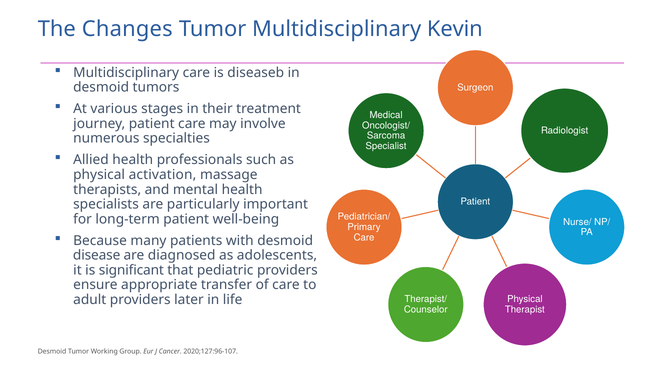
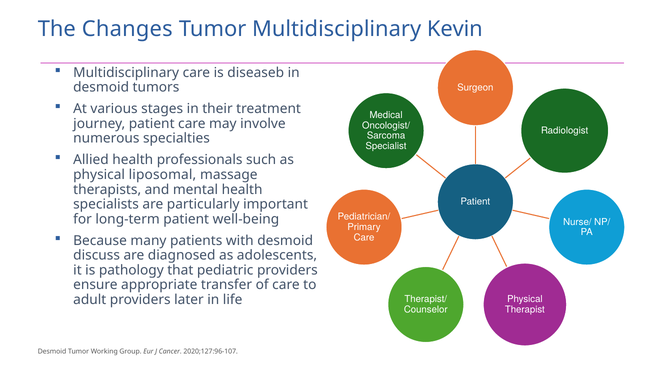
activation: activation -> liposomal
disease: disease -> discuss
significant: significant -> pathology
